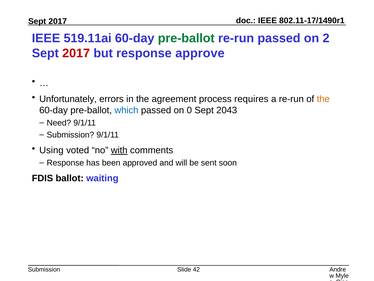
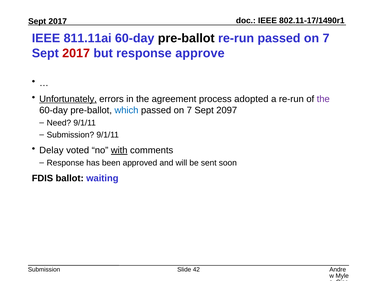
519.11ai: 519.11ai -> 811.11ai
pre-ballot at (186, 38) colour: green -> black
re-run passed on 2: 2 -> 7
Unfortunately underline: none -> present
requires: requires -> adopted
the at (323, 99) colour: orange -> purple
0 at (189, 110): 0 -> 7
2043: 2043 -> 2097
Using: Using -> Delay
